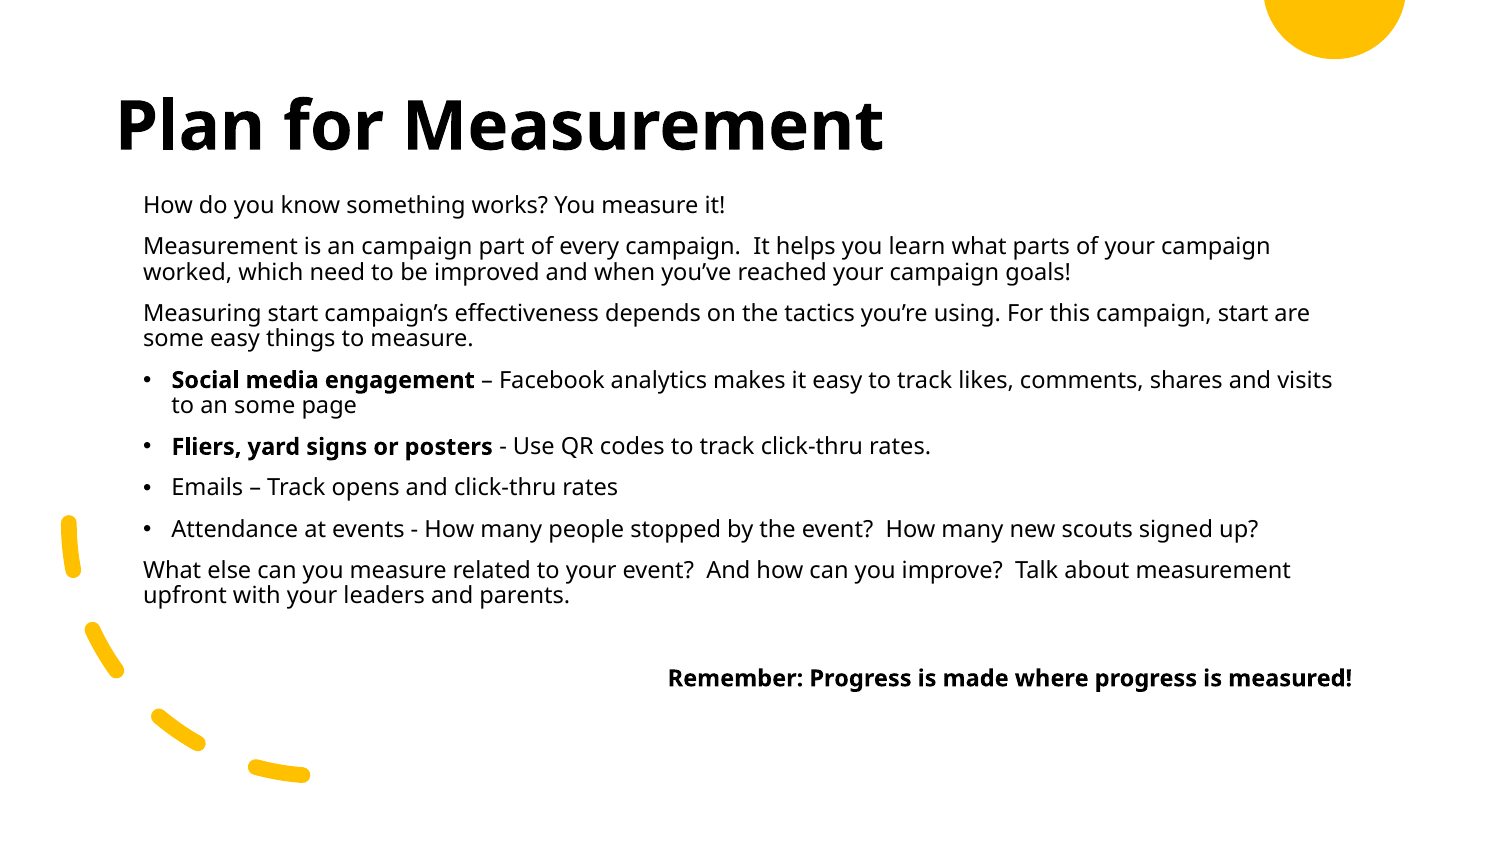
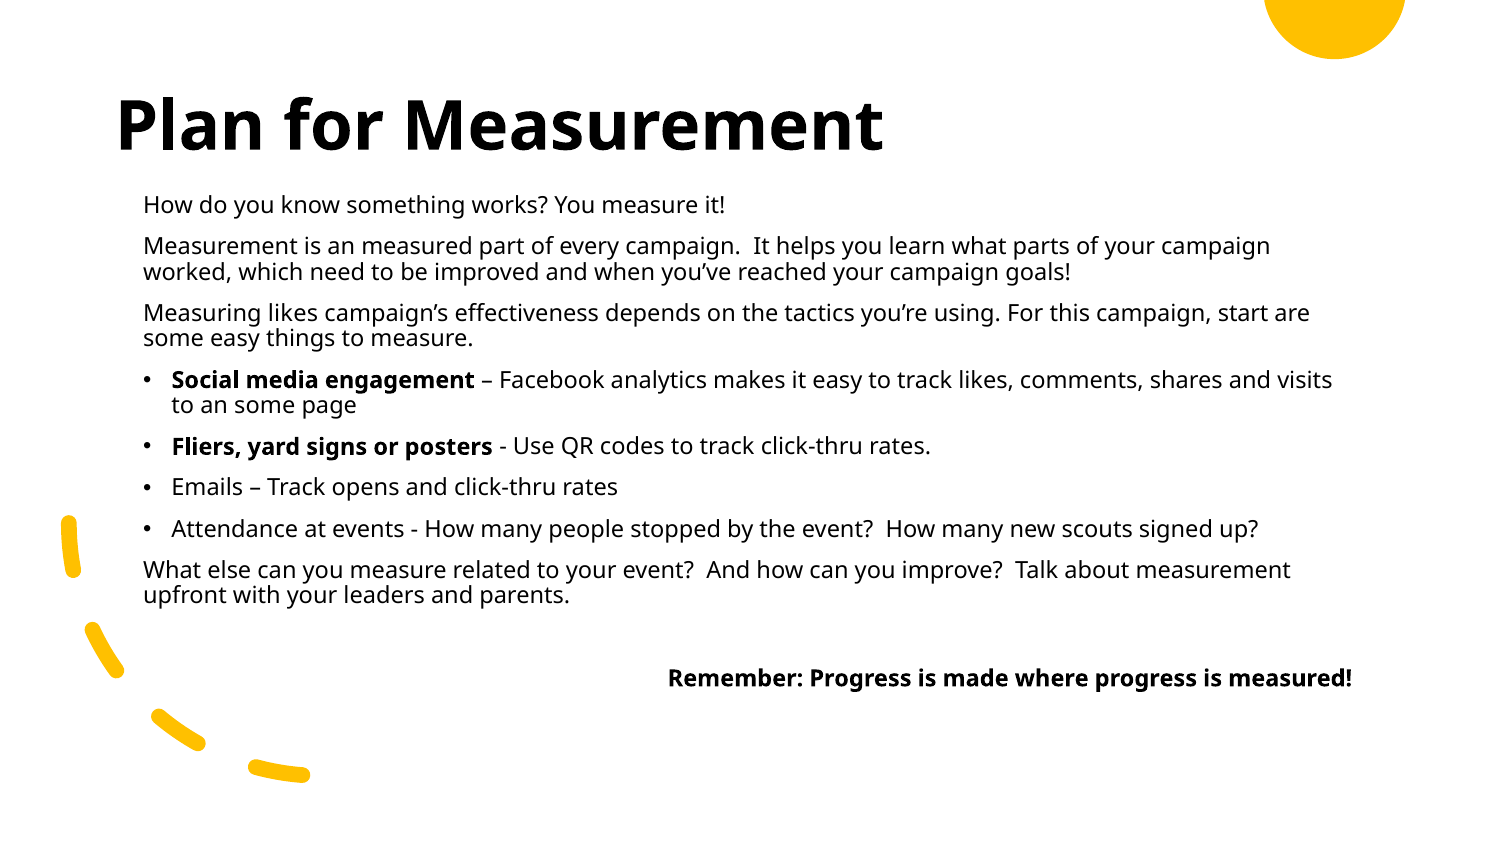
an campaign: campaign -> measured
Measuring start: start -> likes
